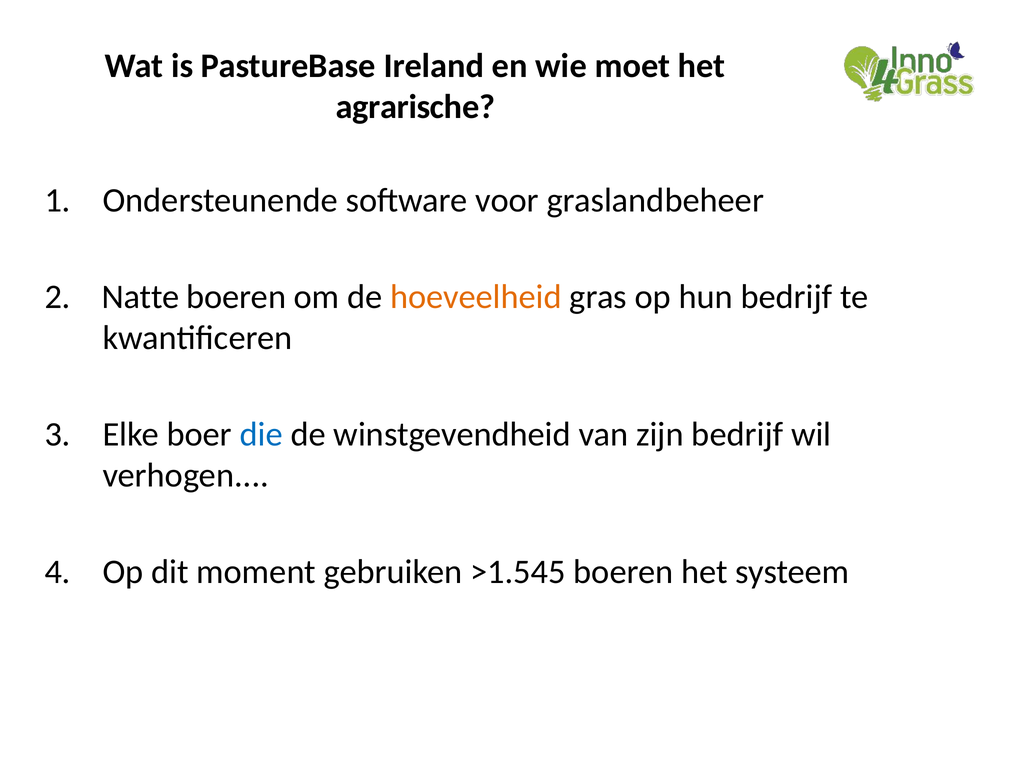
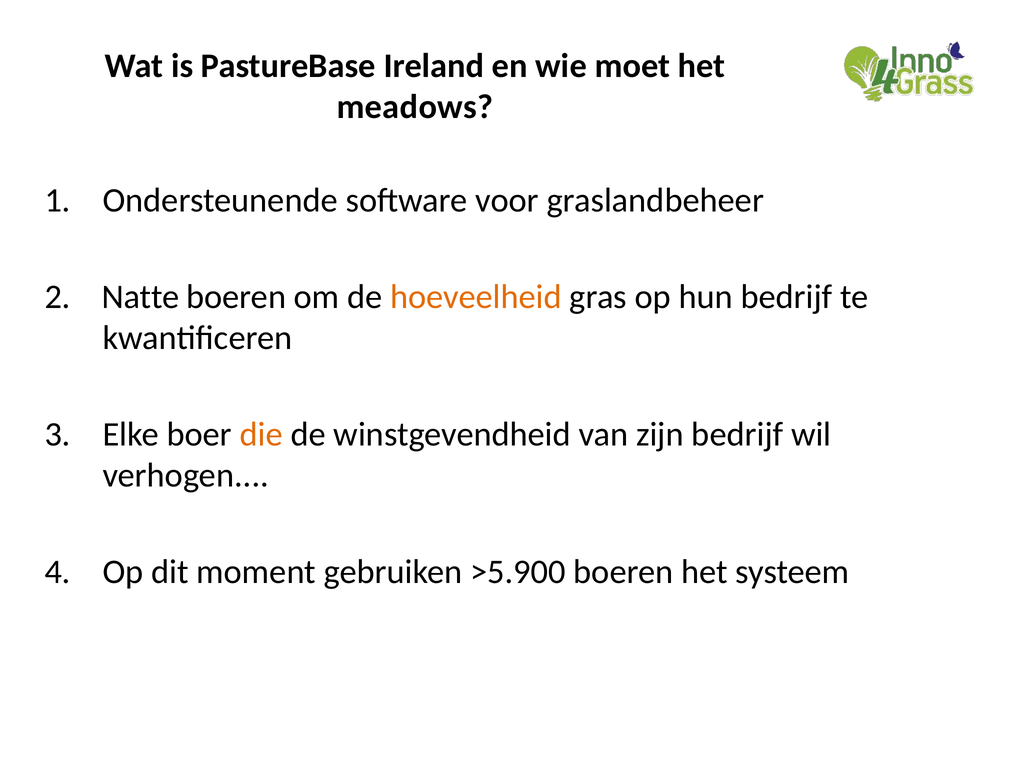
agrarische: agrarische -> meadows
die colour: blue -> orange
>1.545: >1.545 -> >5.900
